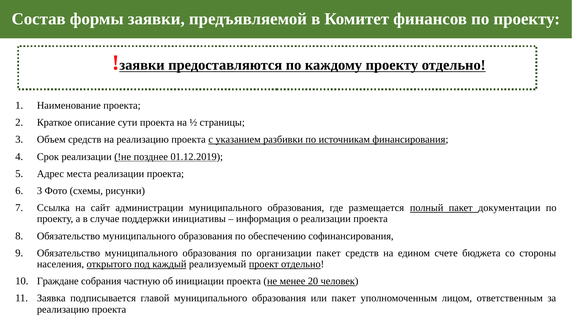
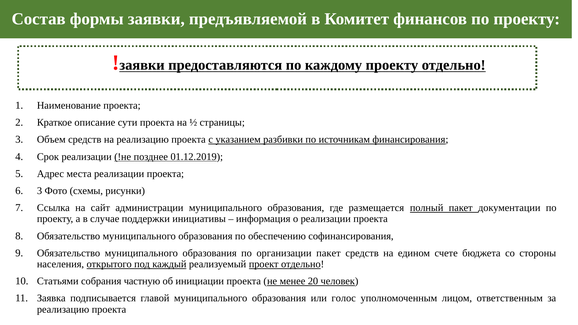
Граждане: Граждане -> Статьями
или пакет: пакет -> голос
